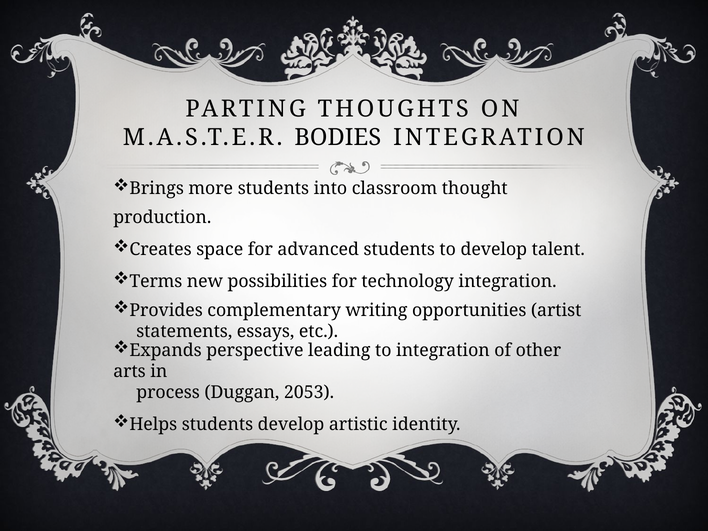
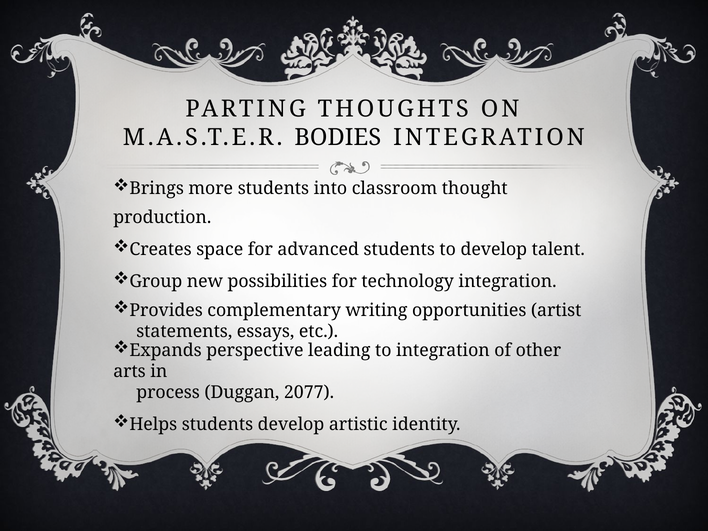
Terms: Terms -> Group
2053: 2053 -> 2077
